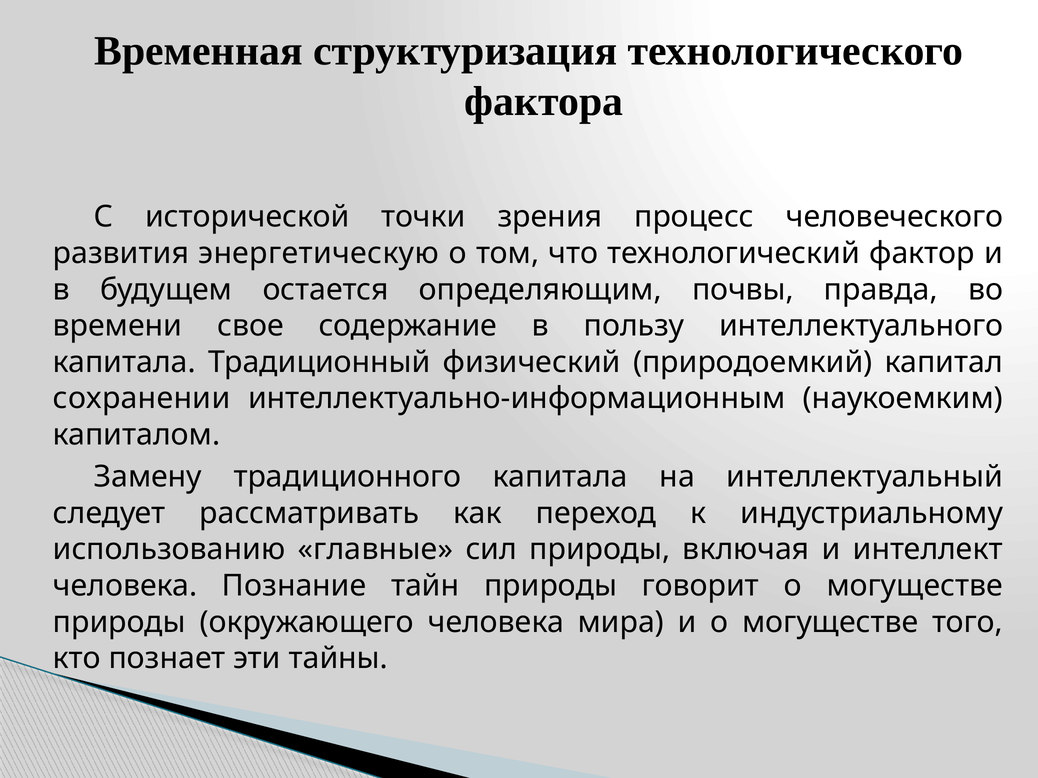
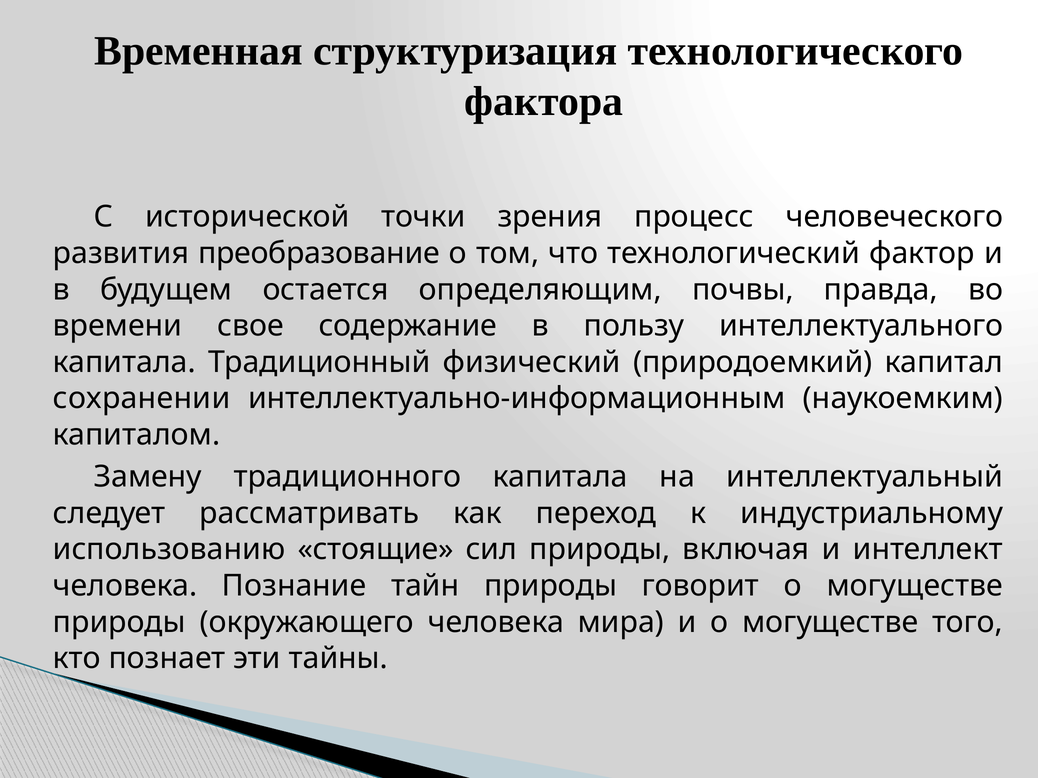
энергетическую: энергетическую -> преобразование
главные: главные -> стоящие
